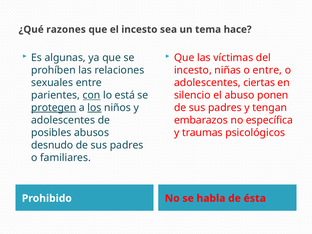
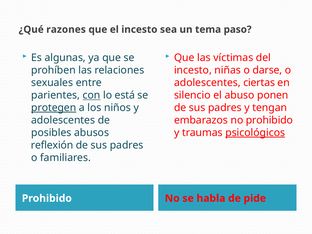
hace: hace -> paso
o entre: entre -> darse
los underline: present -> none
no específica: específica -> prohibido
psicológicos underline: none -> present
desnudo: desnudo -> reflexión
ésta: ésta -> pide
